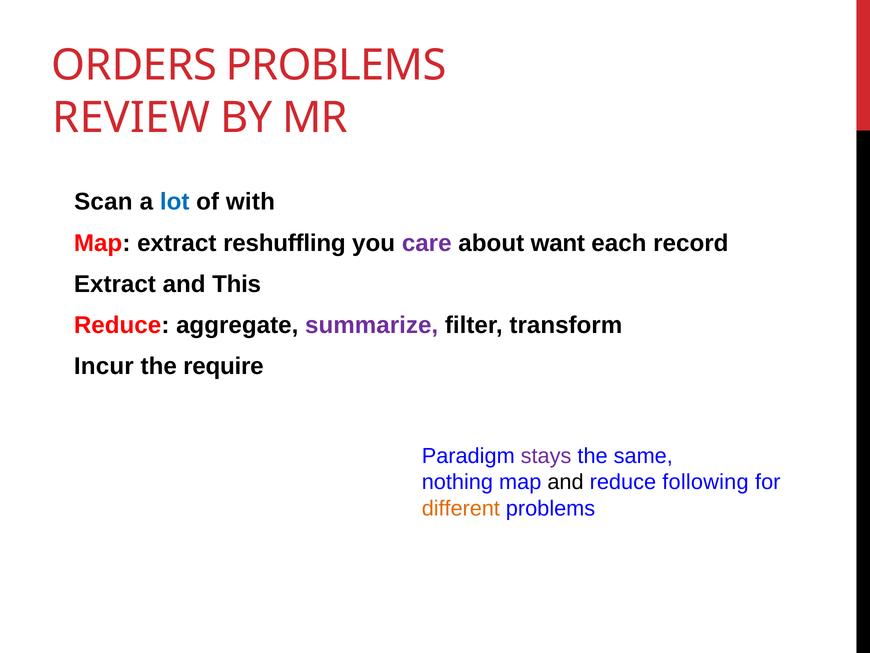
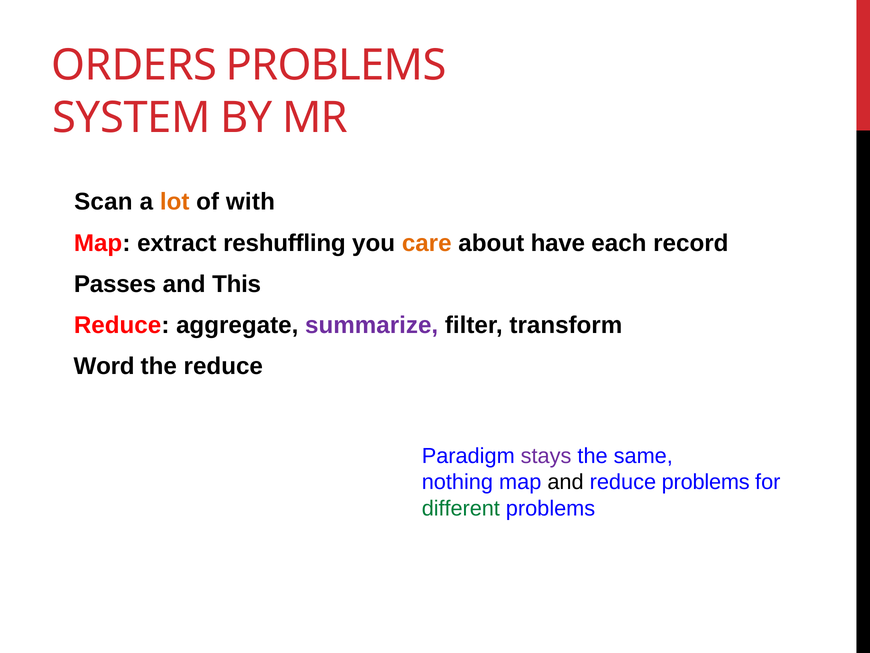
REVIEW: REVIEW -> SYSTEM
lot colour: blue -> orange
care colour: purple -> orange
want: want -> have
Extract at (115, 284): Extract -> Passes
Incur: Incur -> Word
the require: require -> reduce
reduce following: following -> problems
different colour: orange -> green
